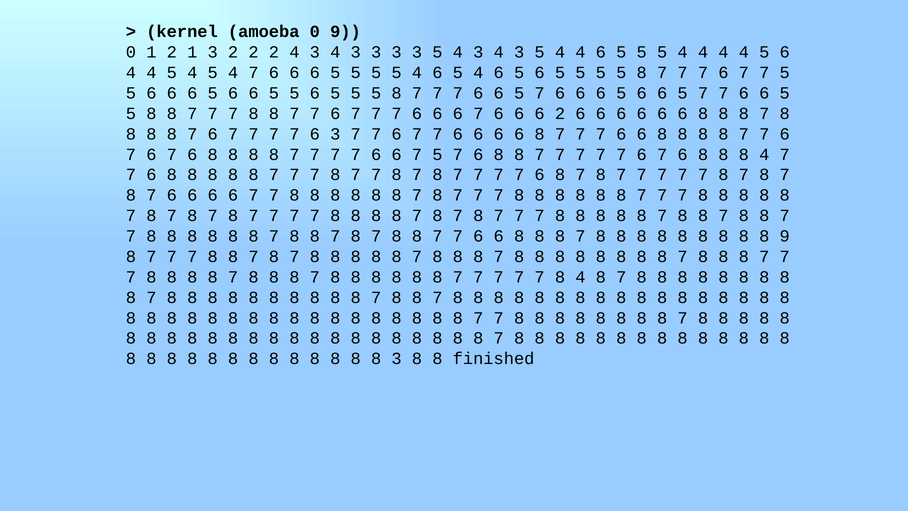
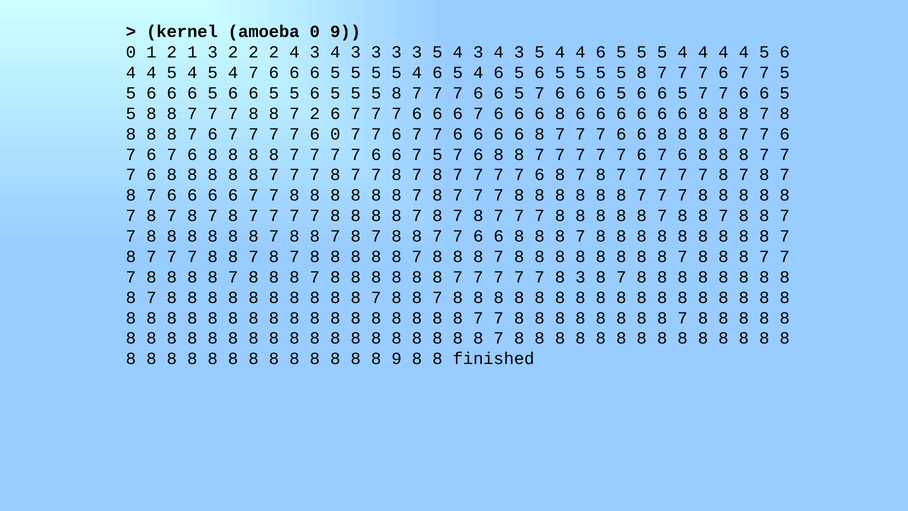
7 at (315, 113): 7 -> 2
2 at (560, 113): 2 -> 8
6 3: 3 -> 0
4 at (764, 154): 4 -> 7
9 at (785, 236): 9 -> 7
7 8 4: 4 -> 3
8 3: 3 -> 9
